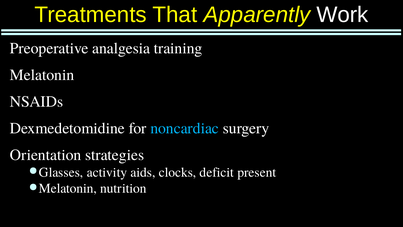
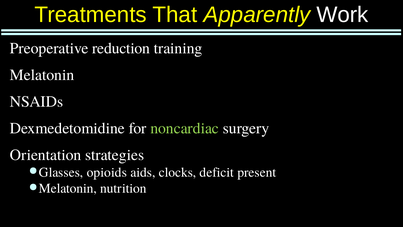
analgesia: analgesia -> reduction
noncardiac colour: light blue -> light green
activity: activity -> opioids
